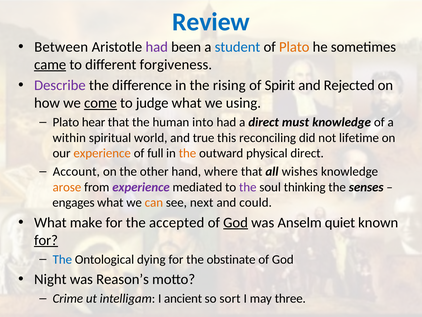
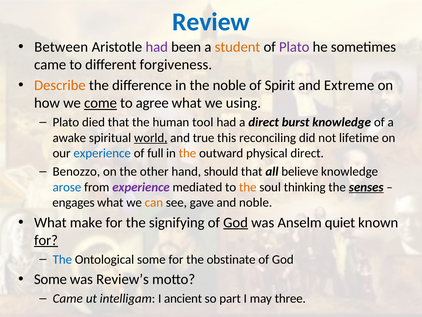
student colour: blue -> orange
Plato at (294, 47) colour: orange -> purple
came at (50, 64) underline: present -> none
Describe colour: purple -> orange
the rising: rising -> noble
Rejected: Rejected -> Extreme
judge: judge -> agree
hear: hear -> died
into: into -> tool
must: must -> burst
within: within -> awake
world underline: none -> present
experience at (102, 153) colour: orange -> blue
Account: Account -> Benozzo
where: where -> should
wishes: wishes -> believe
arose colour: orange -> blue
the at (248, 187) colour: purple -> orange
senses underline: none -> present
next: next -> gave
and could: could -> noble
accepted: accepted -> signifying
Ontological dying: dying -> some
Night at (50, 279): Night -> Some
Reason’s: Reason’s -> Review’s
Crime at (68, 298): Crime -> Came
sort: sort -> part
